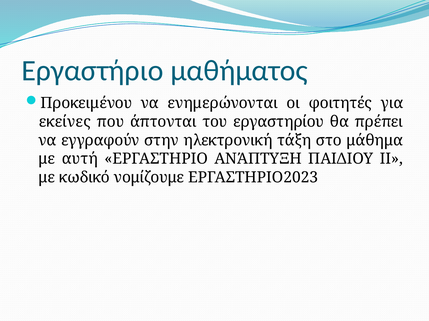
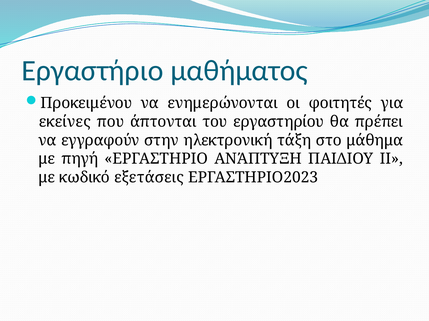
αυτή: αυτή -> πηγή
νομίζουμε: νομίζουμε -> εξετάσεις
